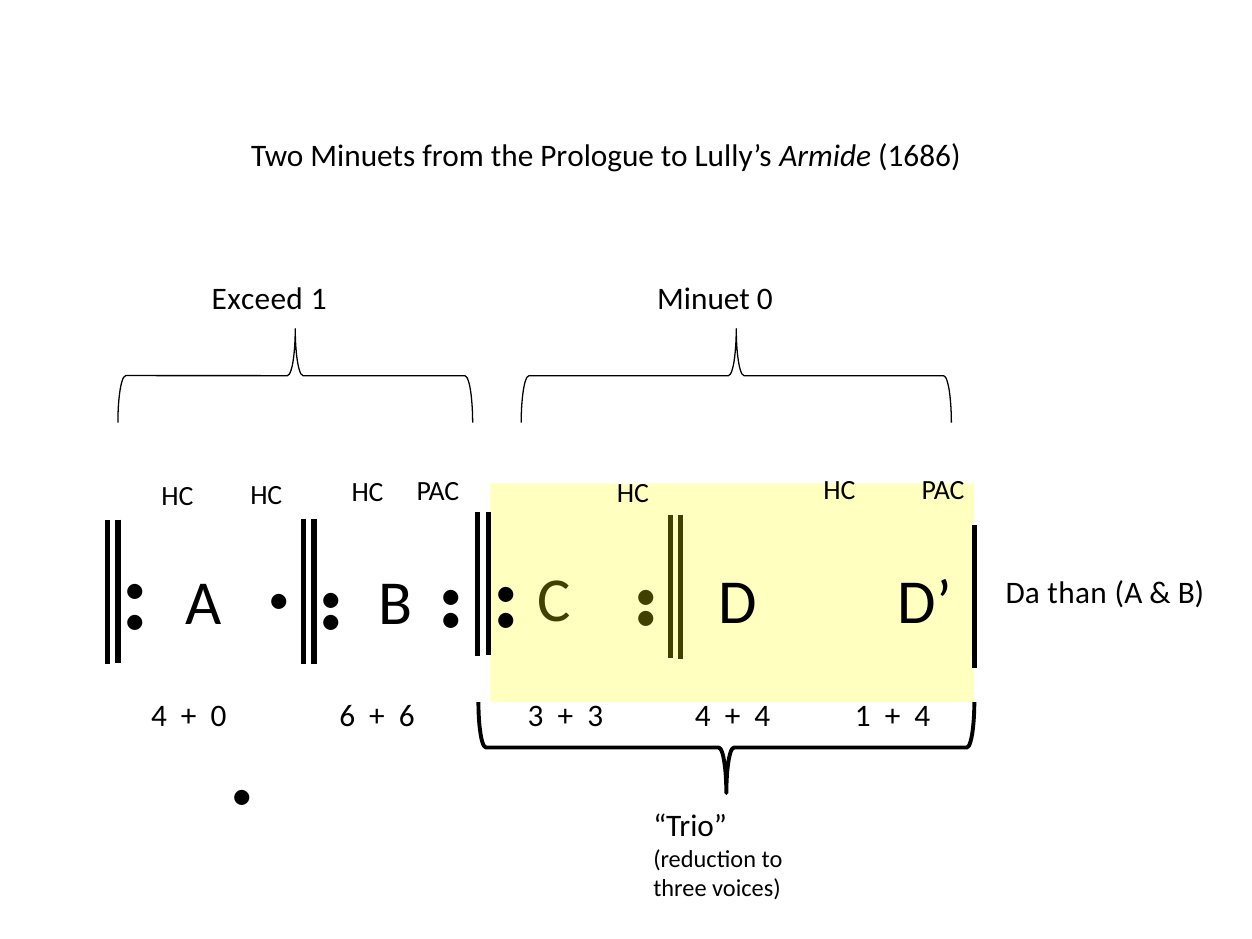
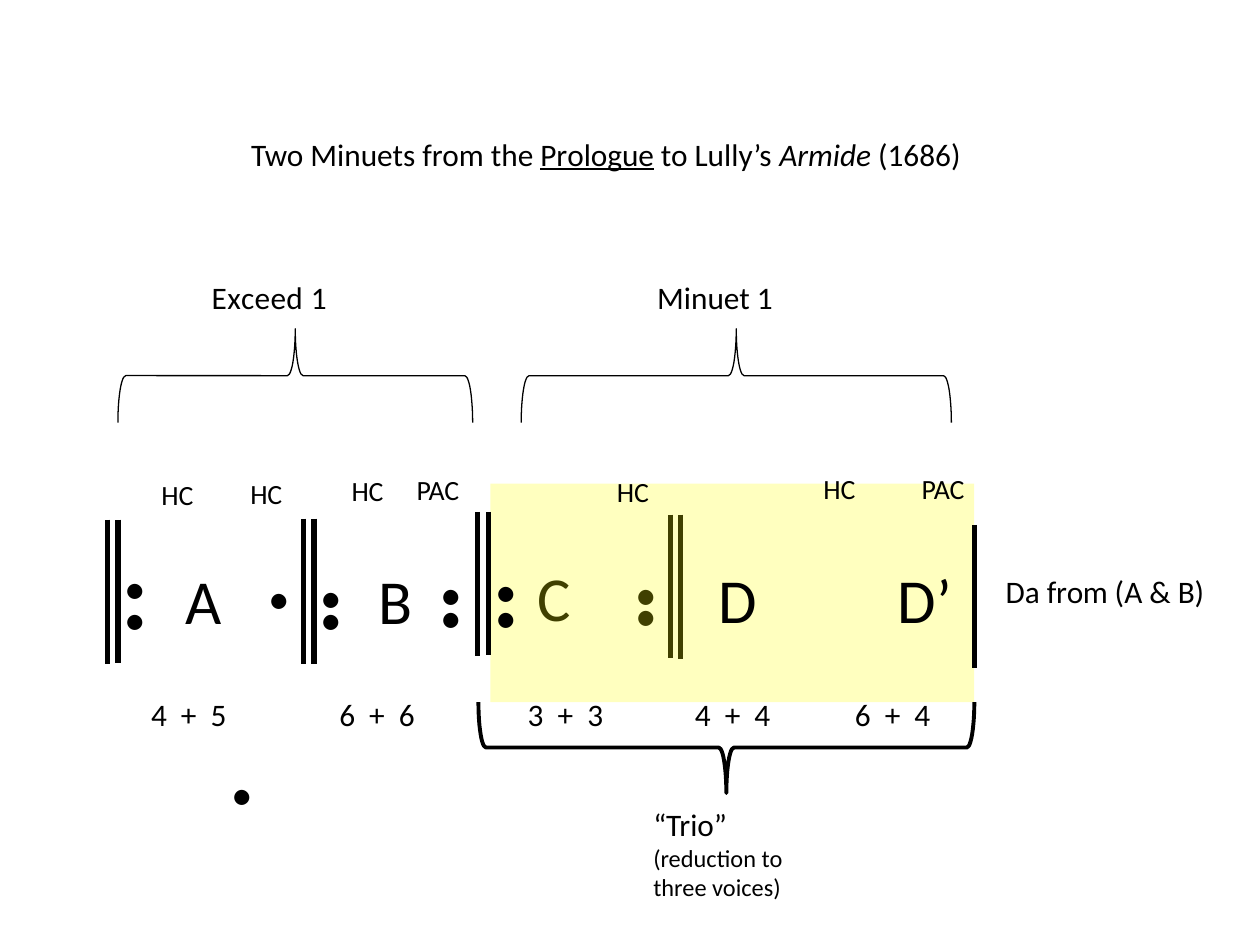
Prologue underline: none -> present
Minuet 0: 0 -> 1
Da than: than -> from
0 at (219, 716): 0 -> 5
4 1: 1 -> 6
